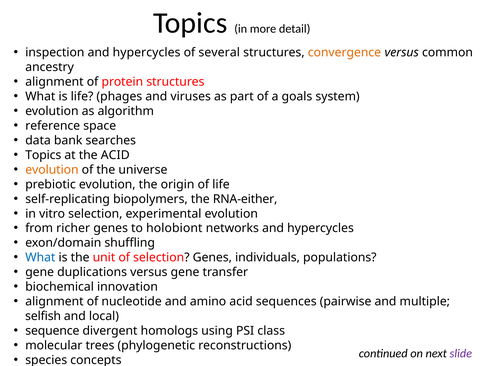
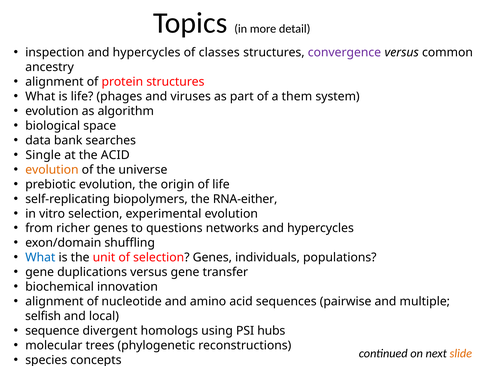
several: several -> classes
convergence colour: orange -> purple
goals: goals -> them
reference: reference -> biological
Topics at (43, 155): Topics -> Single
holobiont: holobiont -> questions
class: class -> hubs
slide colour: purple -> orange
